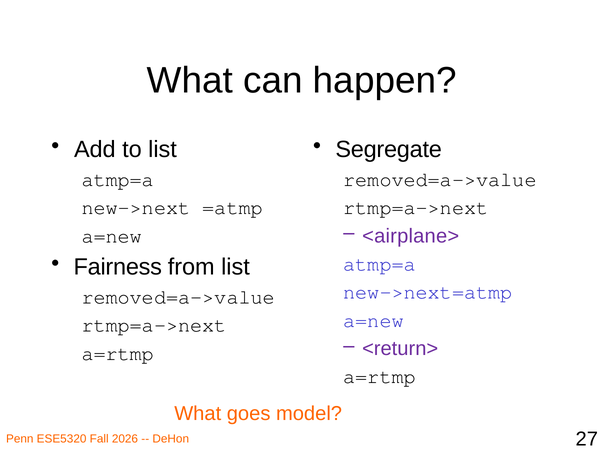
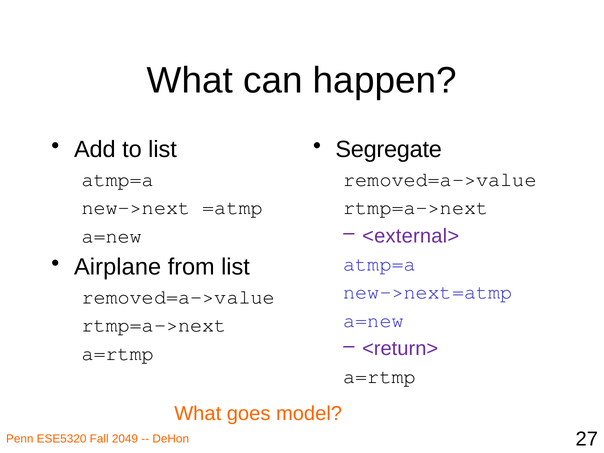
<airplane>: <airplane> -> <external>
Fairness: Fairness -> Airplane
2026: 2026 -> 2049
